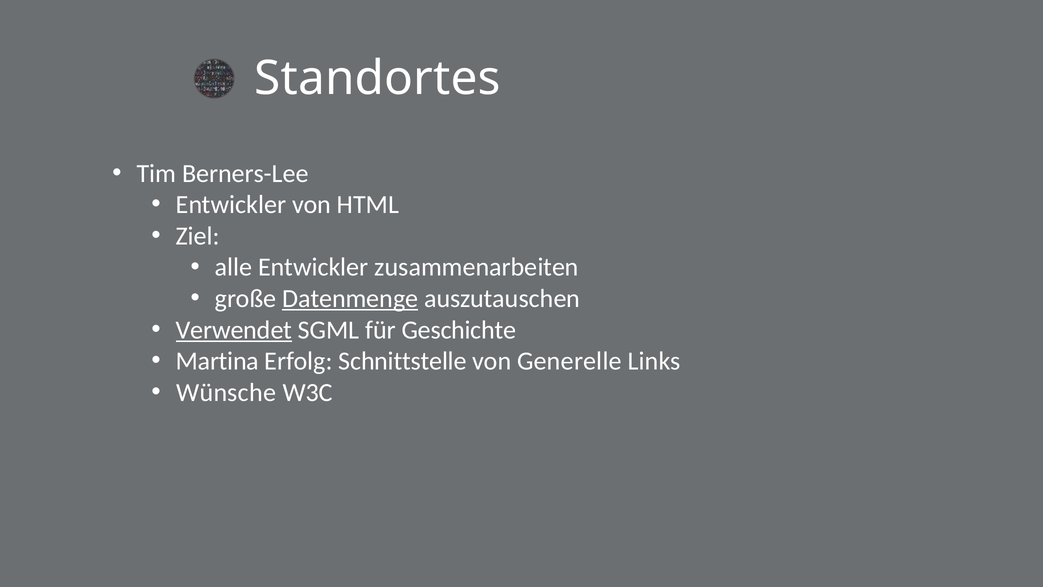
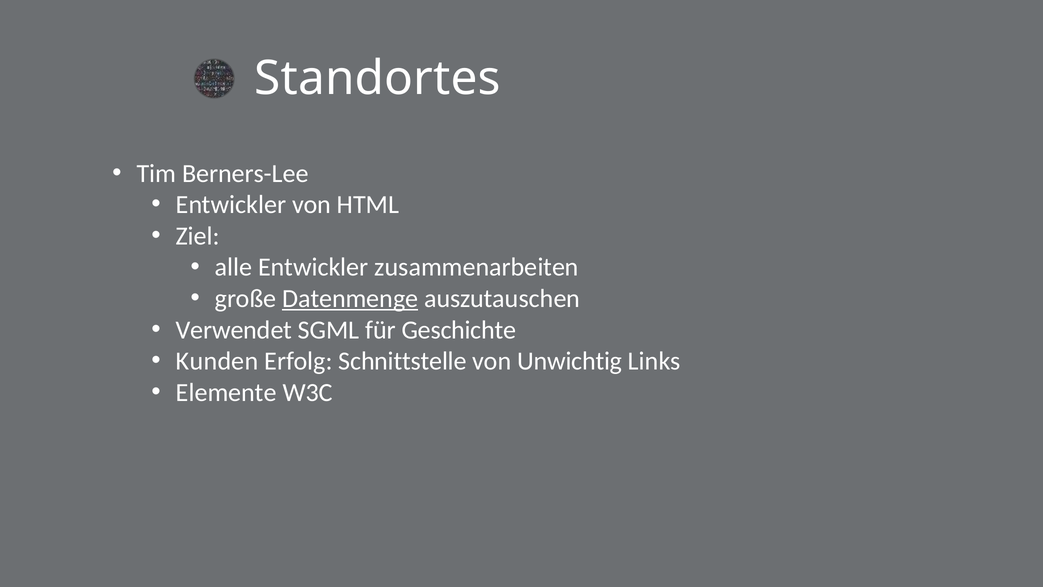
Verwendet underline: present -> none
Martina: Martina -> Kunden
Generelle: Generelle -> Unwichtig
Wünsche: Wünsche -> Elemente
